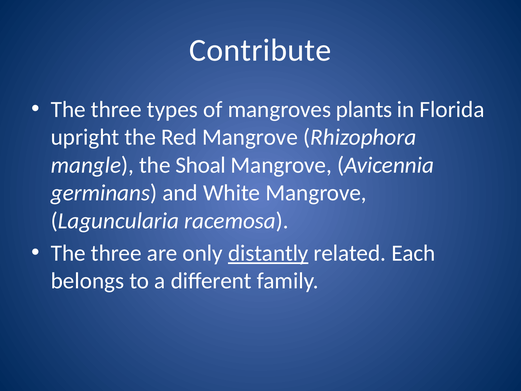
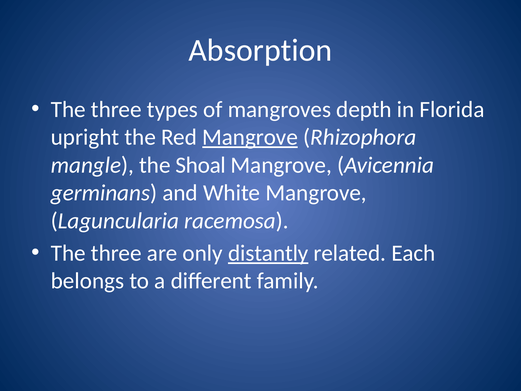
Contribute: Contribute -> Absorption
plants: plants -> depth
Mangrove at (250, 137) underline: none -> present
